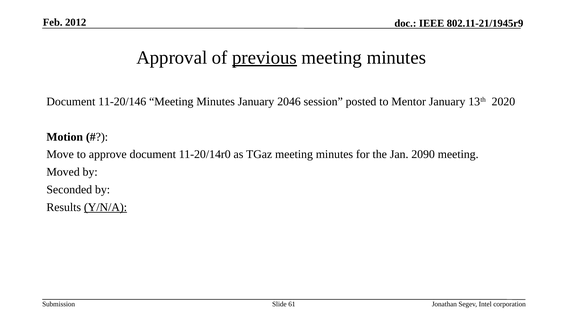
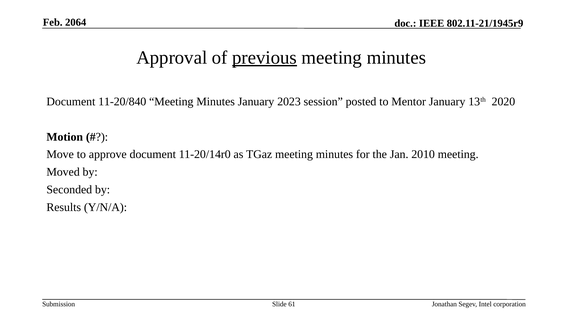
2012: 2012 -> 2064
11-20/146: 11-20/146 -> 11-20/840
2046: 2046 -> 2023
2090: 2090 -> 2010
Y/N/A underline: present -> none
